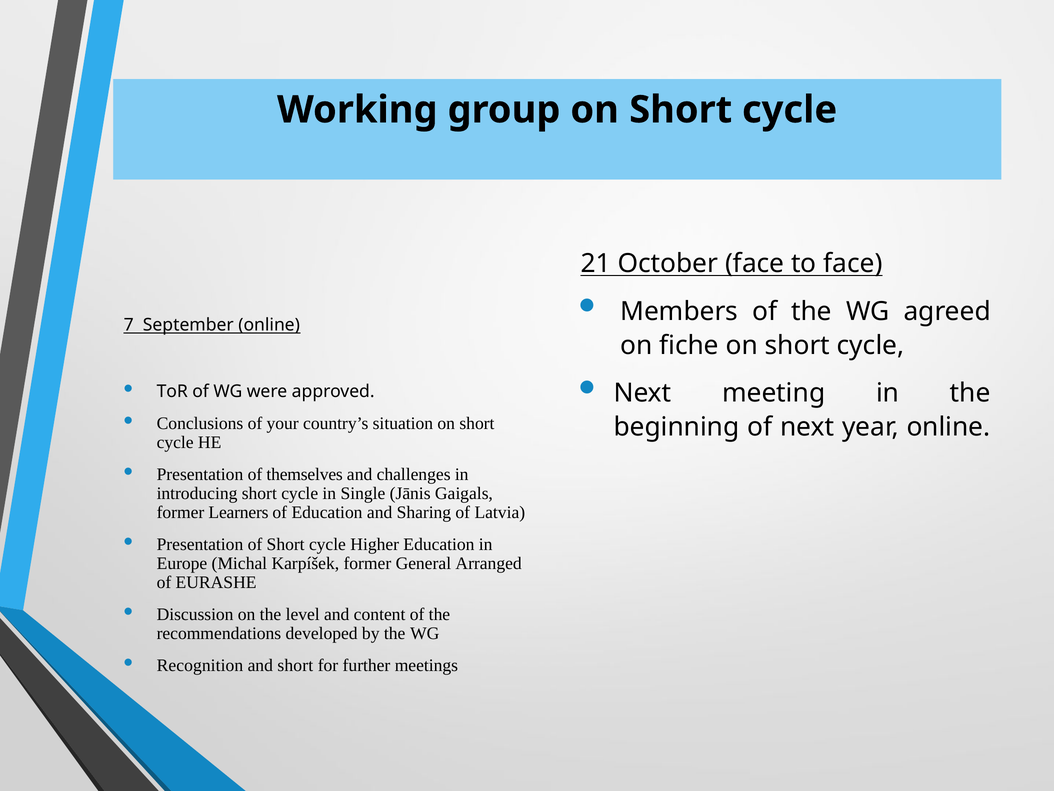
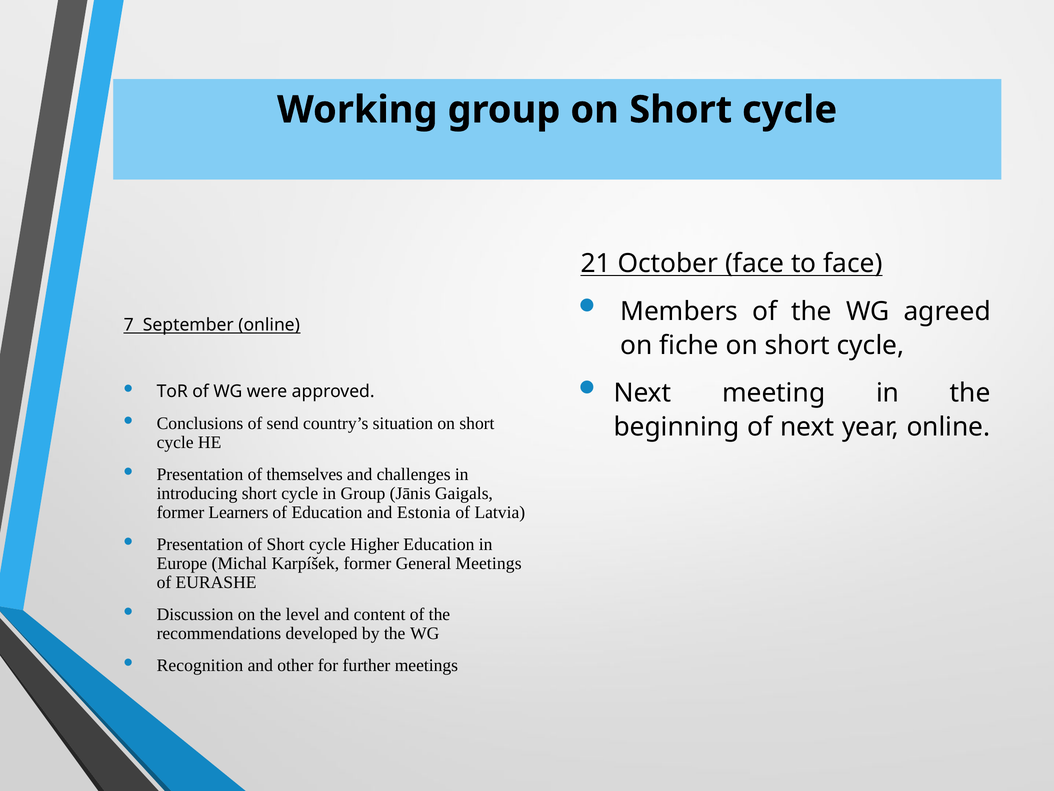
your: your -> send
in Single: Single -> Group
Sharing: Sharing -> Estonia
General Arranged: Arranged -> Meetings
and short: short -> other
